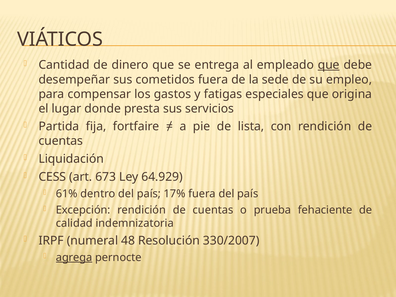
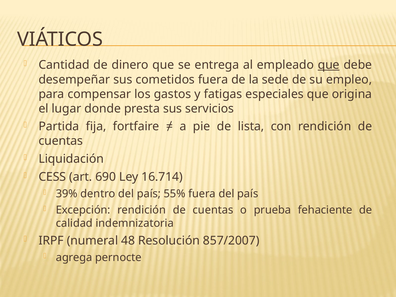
673: 673 -> 690
64.929: 64.929 -> 16.714
61%: 61% -> 39%
17%: 17% -> 55%
330/2007: 330/2007 -> 857/2007
agrega underline: present -> none
